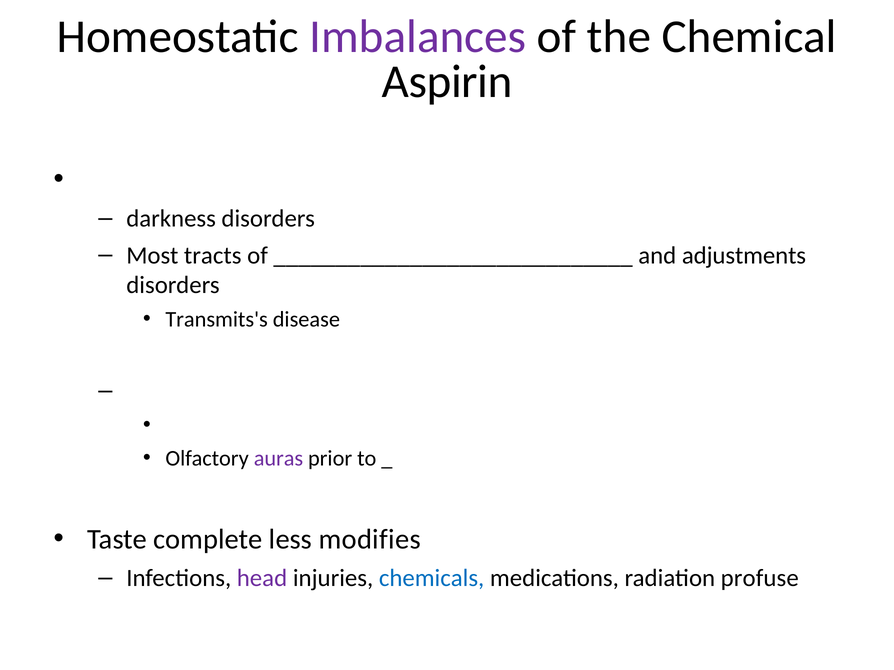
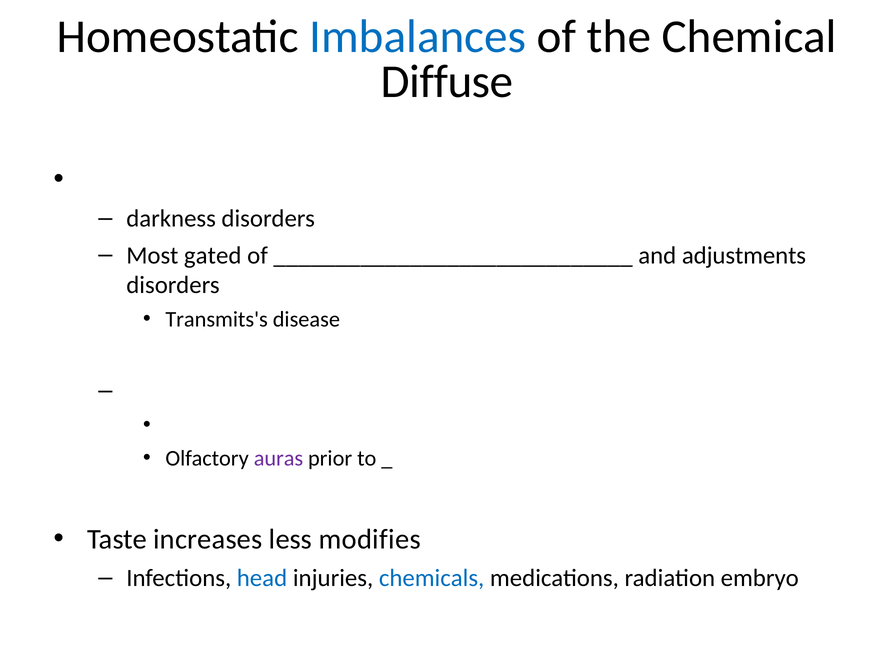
Imbalances colour: purple -> blue
Aspirin: Aspirin -> Diffuse
tracts: tracts -> gated
complete: complete -> increases
head colour: purple -> blue
profuse: profuse -> embryo
